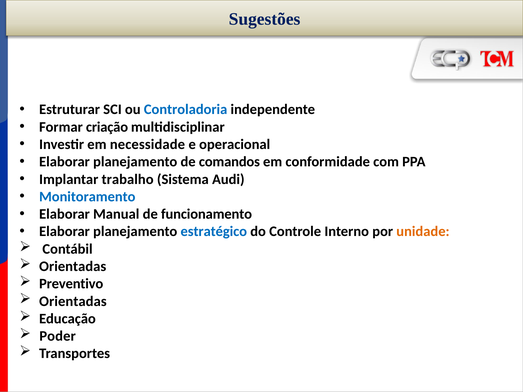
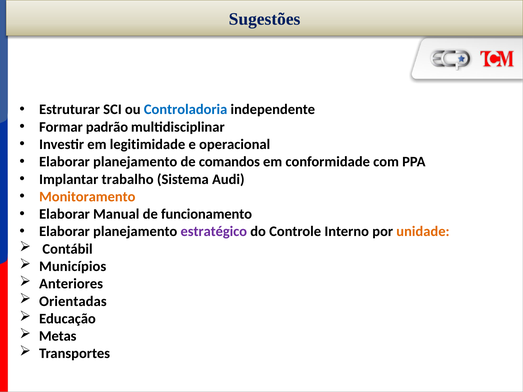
criação: criação -> padrão
necessidade: necessidade -> legitimidade
Monitoramento colour: blue -> orange
estratégico colour: blue -> purple
Orientadas at (73, 267): Orientadas -> Municípios
Preventivo: Preventivo -> Anteriores
Poder: Poder -> Metas
